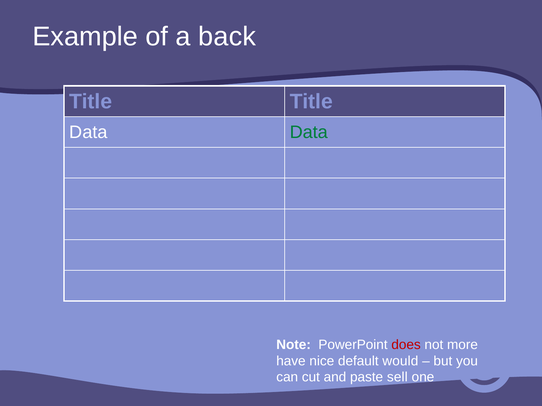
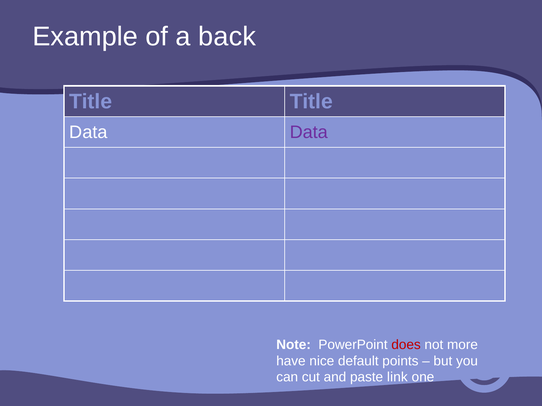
Data at (309, 132) colour: green -> purple
would: would -> points
sell: sell -> link
